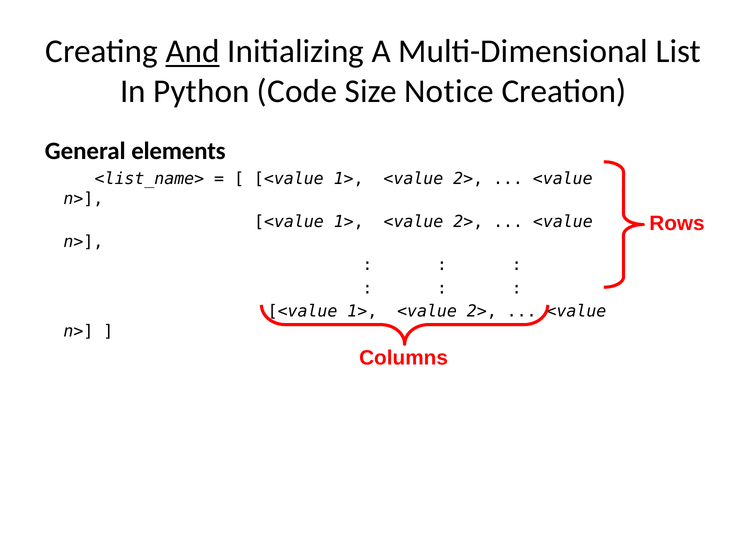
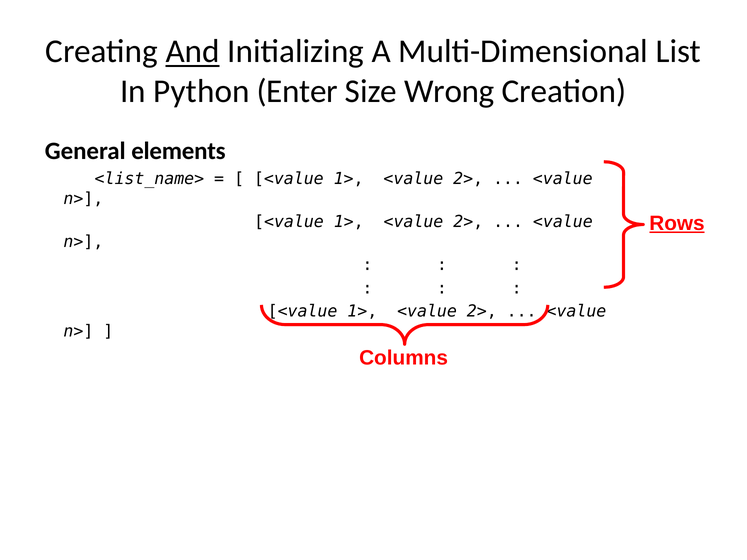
Code: Code -> Enter
Notice: Notice -> Wrong
Rows underline: none -> present
